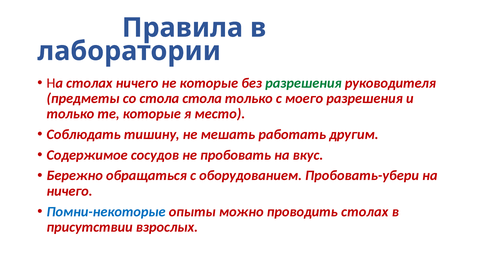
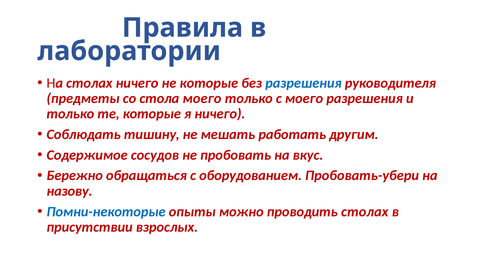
разрешения at (303, 83) colour: green -> blue
стола стола: стола -> моего
я место: место -> ничего
ничего at (70, 191): ничего -> назову
